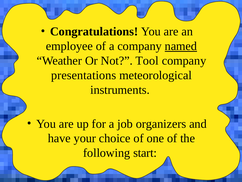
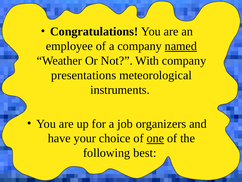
Tool: Tool -> With
one underline: none -> present
start: start -> best
